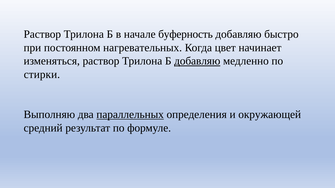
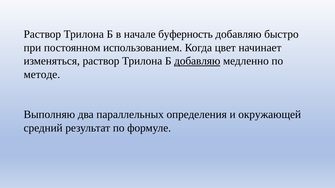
нагревательных: нагревательных -> использованием
стирки: стирки -> методе
параллельных underline: present -> none
